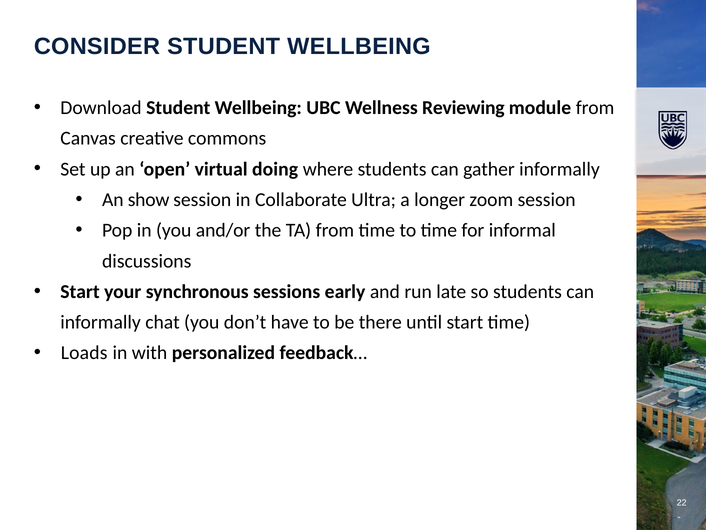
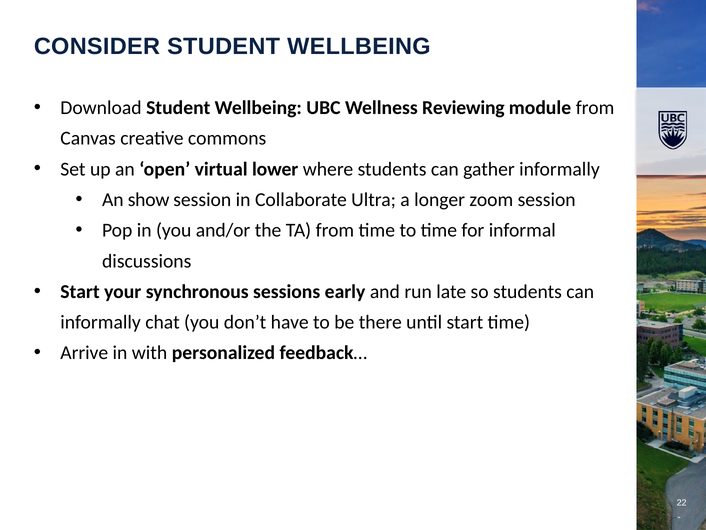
doing: doing -> lower
Loads: Loads -> Arrive
